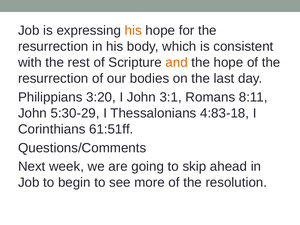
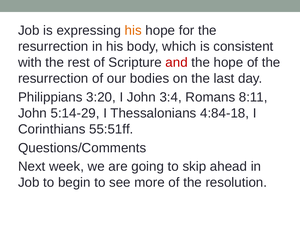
and colour: orange -> red
3:1: 3:1 -> 3:4
5:30-29: 5:30-29 -> 5:14-29
4:83-18: 4:83-18 -> 4:84-18
61:51ff: 61:51ff -> 55:51ff
